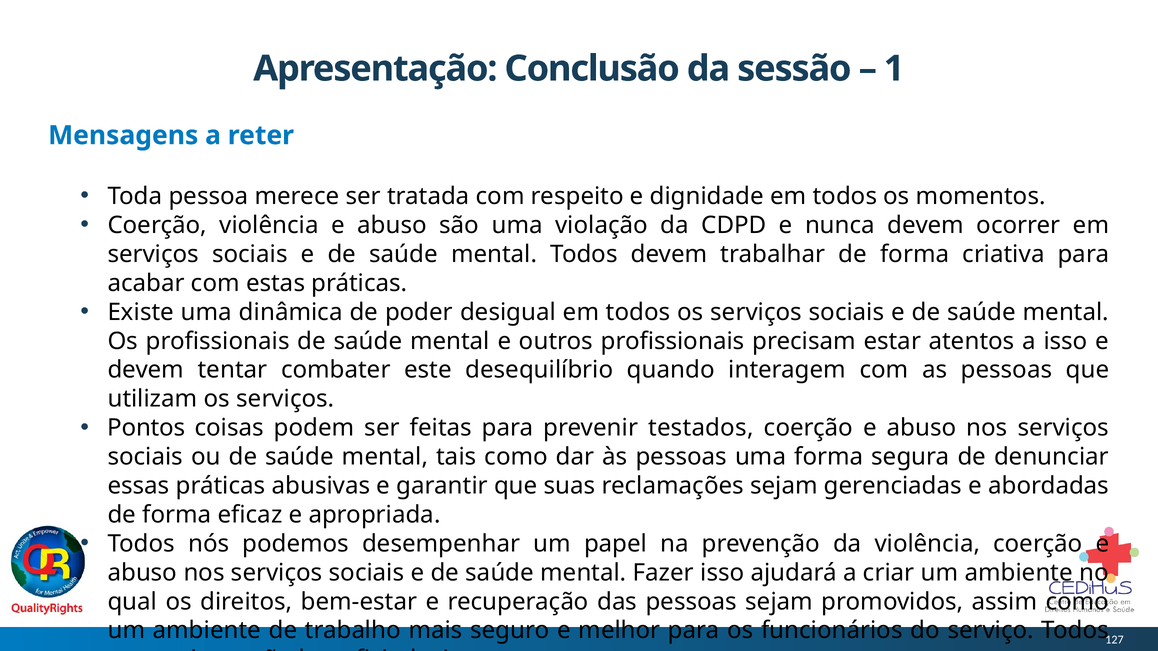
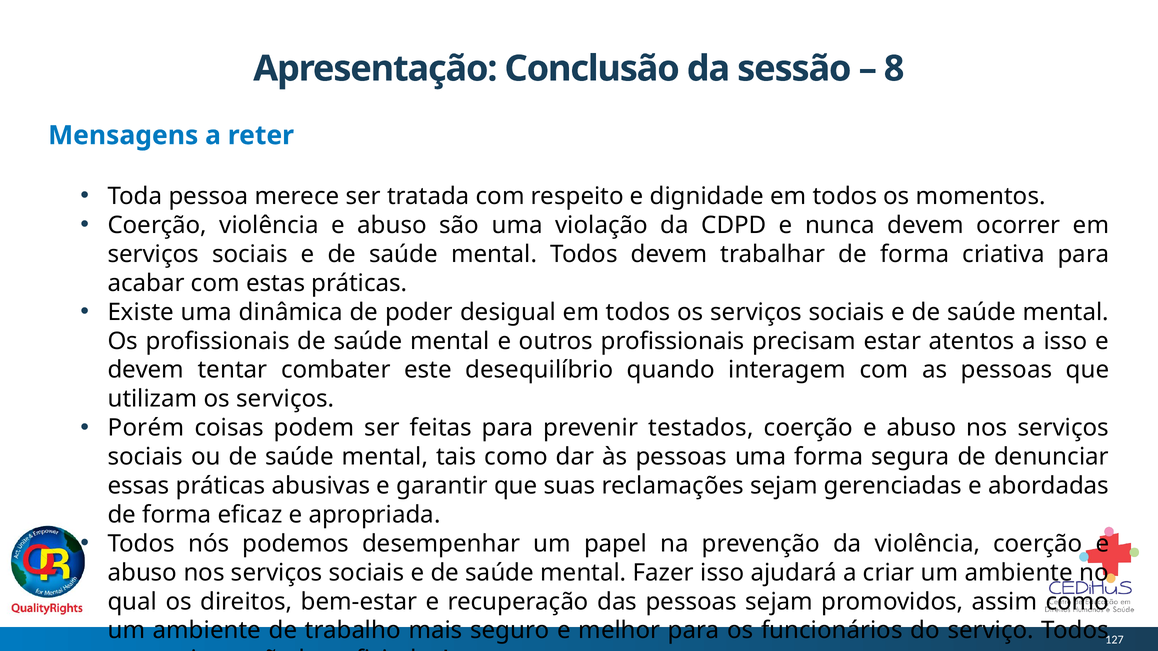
1: 1 -> 8
Pontos: Pontos -> Porém
